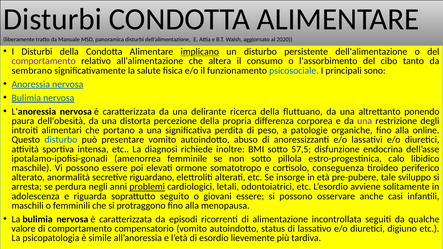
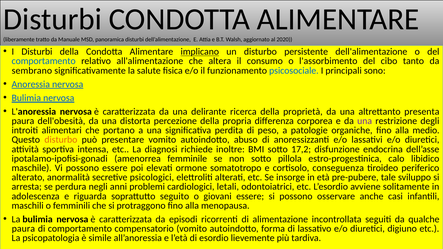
comportamento at (44, 61) colour: purple -> blue
fluttuano: fluttuano -> proprietà
ponendo: ponendo -> presenta
online: online -> medio
disturbo at (61, 140) colour: blue -> orange
57,5: 57,5 -> 17,2
riguardano: riguardano -> psicologici
problemi underline: present -> none
valore at (23, 229): valore -> paura
status: status -> forma
